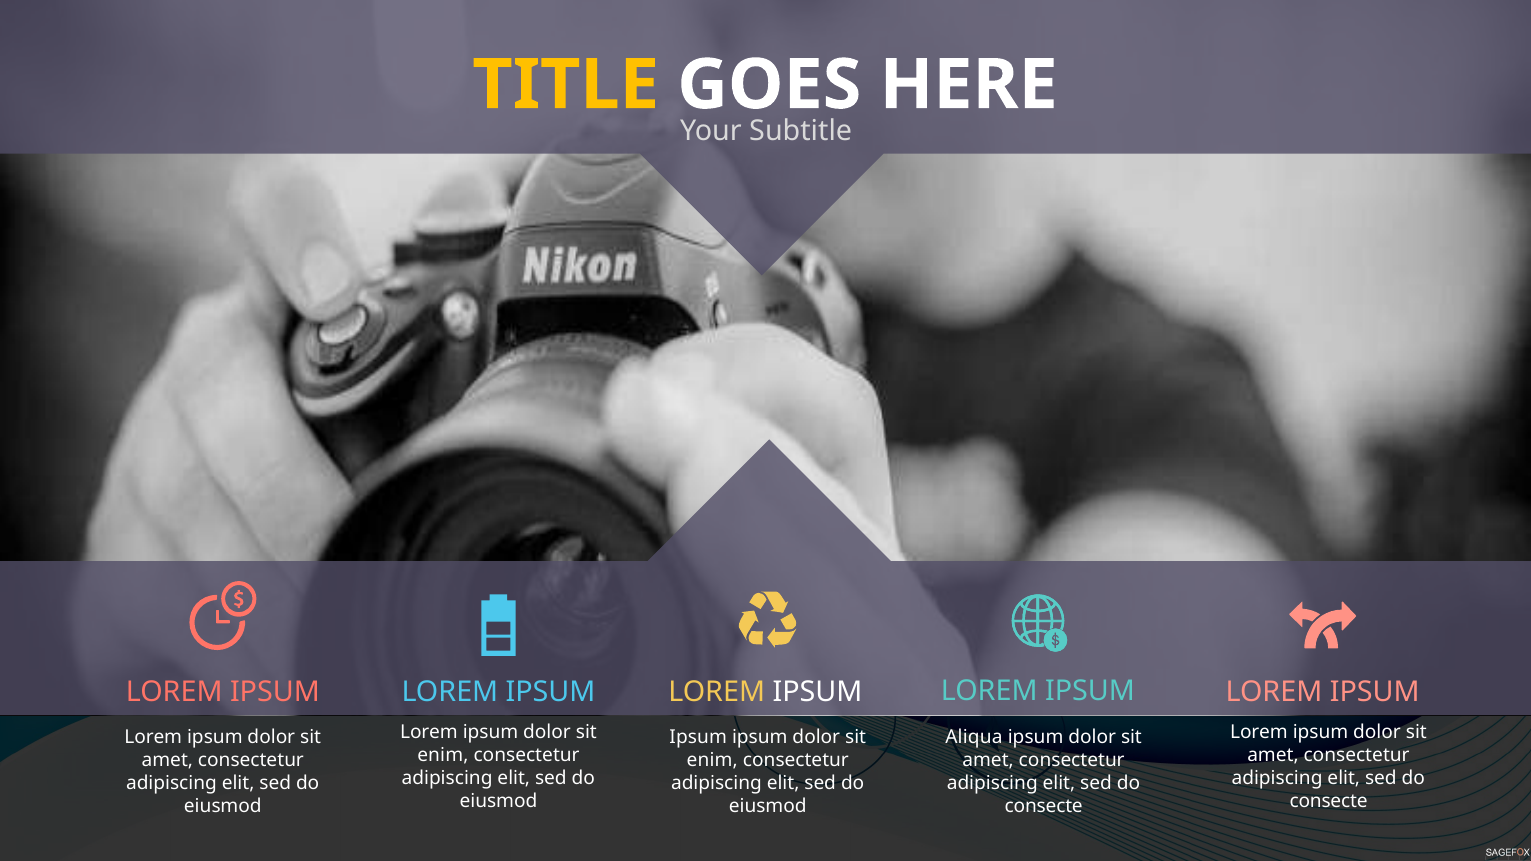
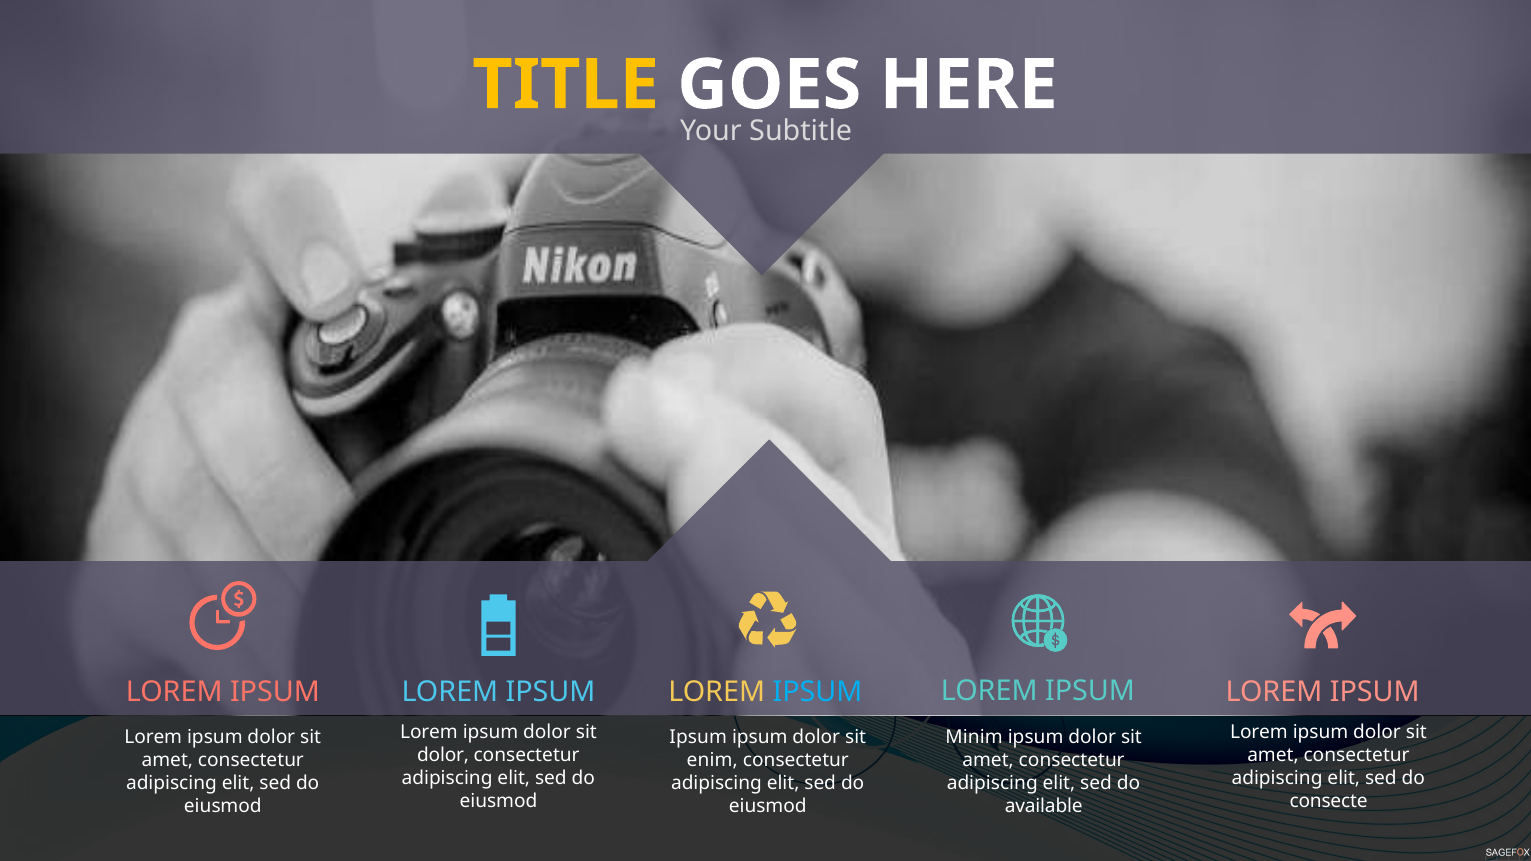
IPSUM at (817, 692) colour: white -> light blue
Aliqua: Aliqua -> Minim
enim at (443, 755): enim -> dolor
consecte at (1044, 806): consecte -> available
